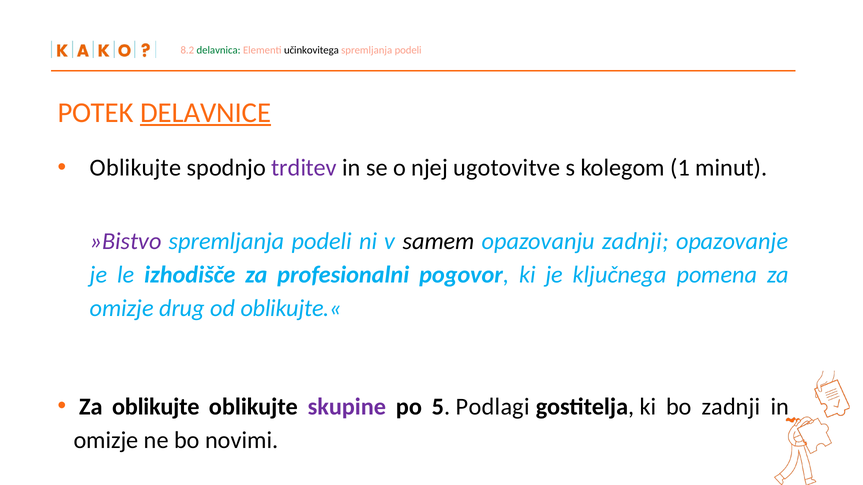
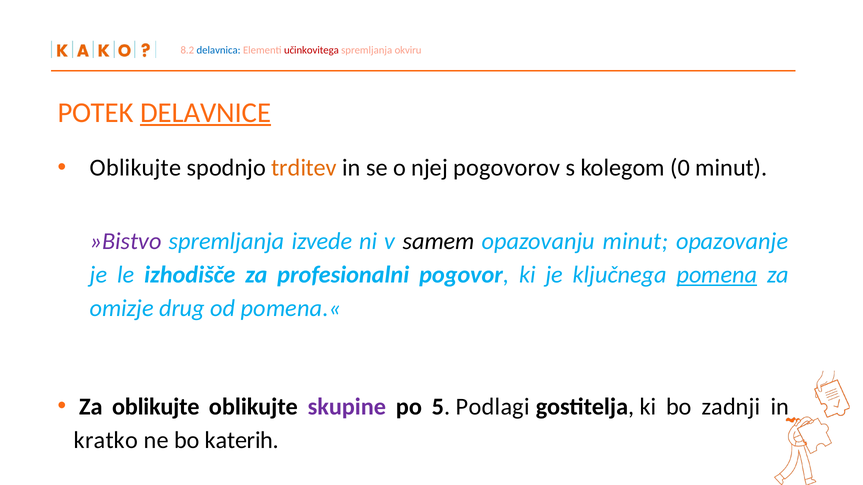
delavnica colour: green -> blue
učinkovitega colour: black -> red
podeli at (408, 50): podeli -> okviru
trditev colour: purple -> orange
ugotovitve: ugotovitve -> pogovorov
1: 1 -> 0
podeli at (322, 241): podeli -> izvede
opazovanju zadnji: zadnji -> minut
pomena underline: none -> present
oblikujte.«: oblikujte.« -> pomena.«
omizje at (106, 440): omizje -> kratko
novimi: novimi -> katerih
